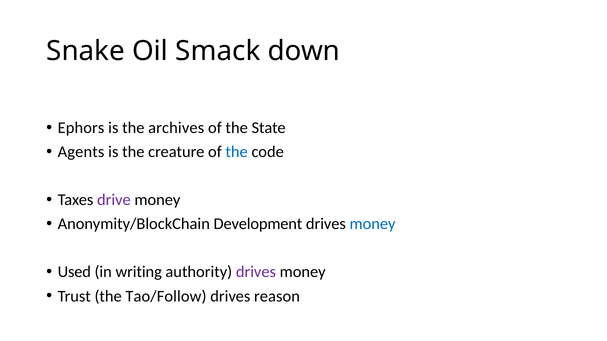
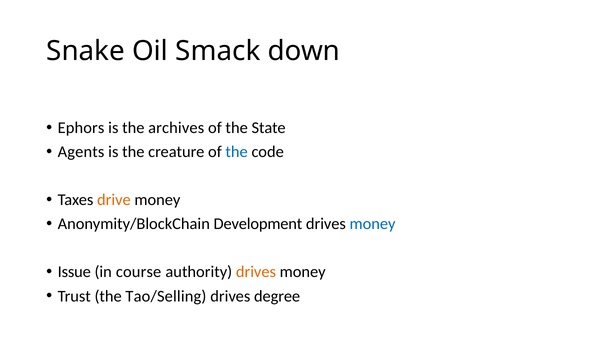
drive colour: purple -> orange
Used: Used -> Issue
writing: writing -> course
drives at (256, 272) colour: purple -> orange
Tao/Follow: Tao/Follow -> Tao/Selling
reason: reason -> degree
